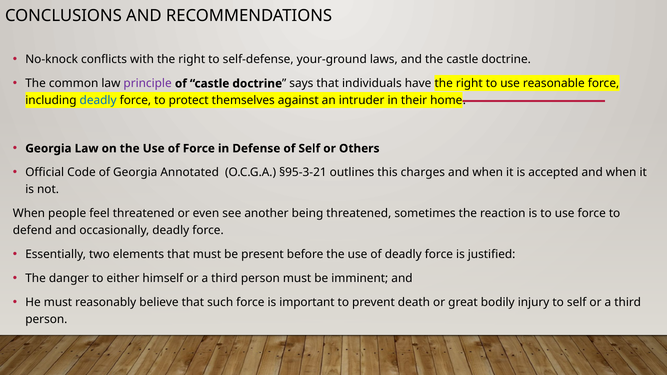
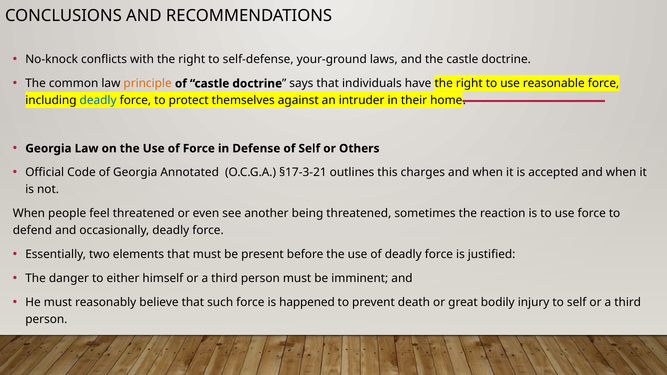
principle colour: purple -> orange
§95-3-21: §95-3-21 -> §17-3-21
important: important -> happened
